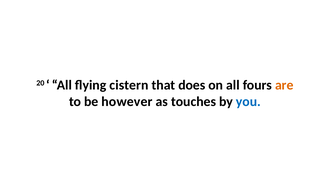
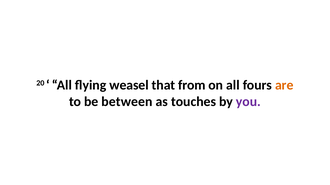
cistern: cistern -> weasel
does: does -> from
however: however -> between
you colour: blue -> purple
